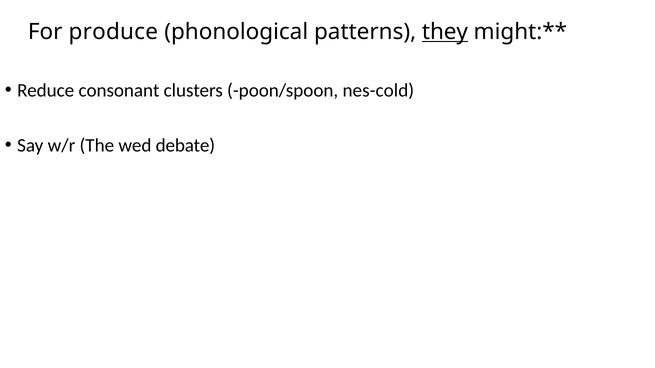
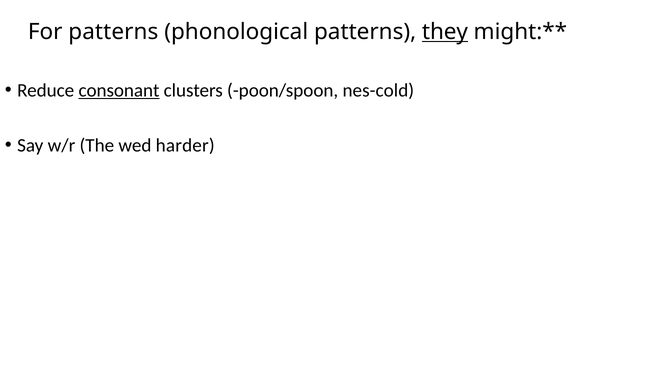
For produce: produce -> patterns
consonant underline: none -> present
debate: debate -> harder
